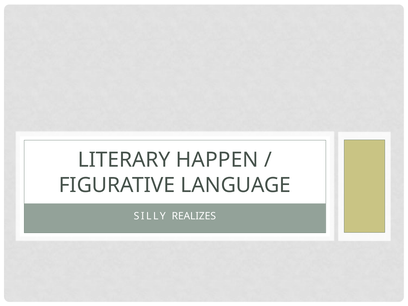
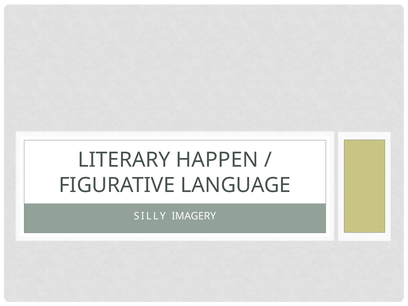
REALIZES: REALIZES -> IMAGERY
